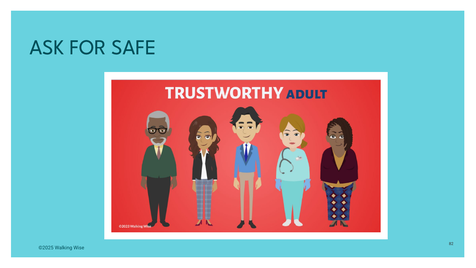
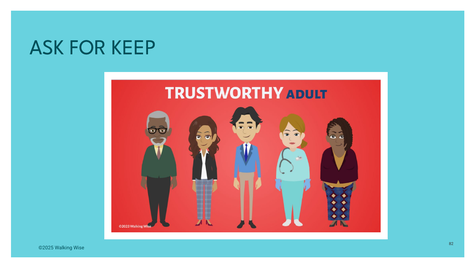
SAFE: SAFE -> KEEP
